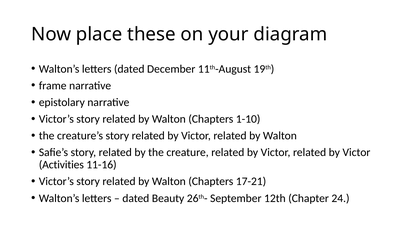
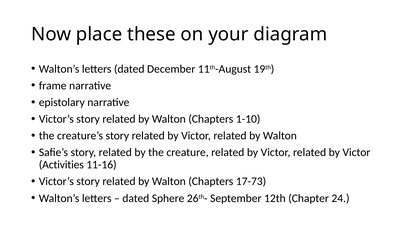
17-21: 17-21 -> 17-73
Beauty: Beauty -> Sphere
